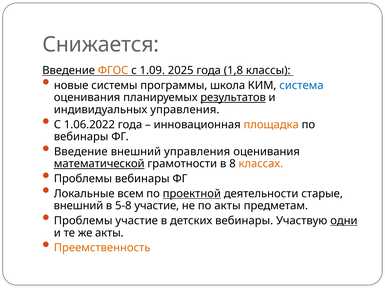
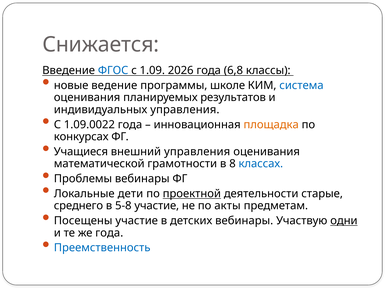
ФГОС colour: orange -> blue
2025: 2025 -> 2026
1,8: 1,8 -> 6,8
системы: системы -> ведение
школа: школа -> школе
результатов underline: present -> none
1.06.2022: 1.06.2022 -> 1.09.0022
вебинары at (81, 137): вебинары -> конкурсах
Введение at (81, 152): Введение -> Учащиеся
математической underline: present -> none
классах colour: orange -> blue
всем: всем -> дети
внешний at (78, 206): внешний -> среднего
Проблемы at (83, 221): Проблемы -> Посещены
же акты: акты -> года
Преемственность colour: orange -> blue
